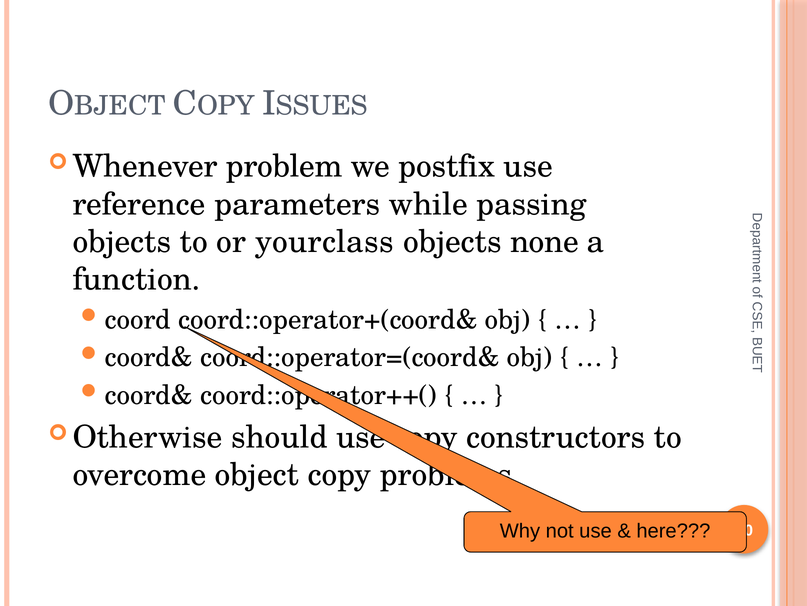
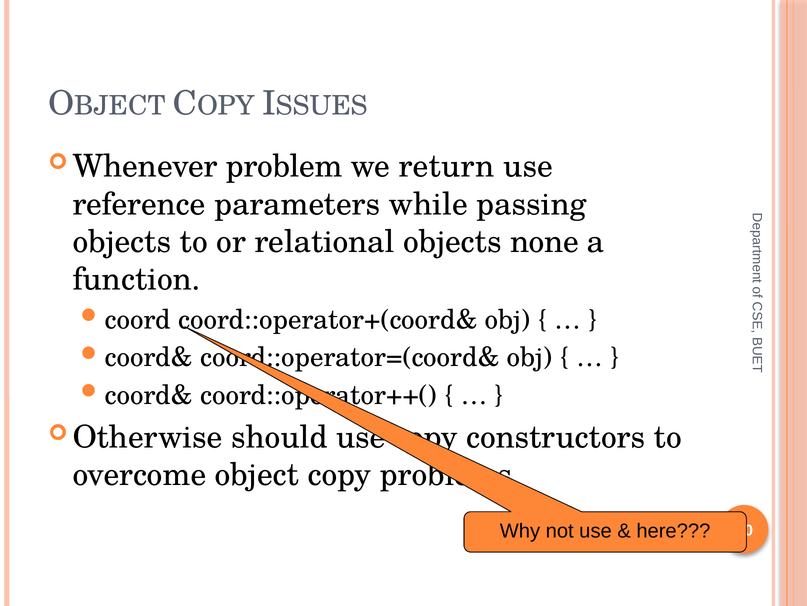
postfix: postfix -> return
yourclass: yourclass -> relational
